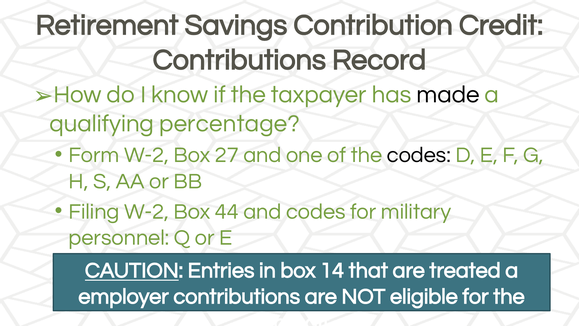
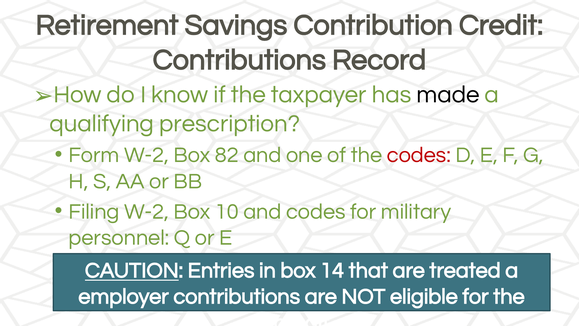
percentage: percentage -> prescription
27: 27 -> 82
codes at (419, 155) colour: black -> red
44: 44 -> 10
